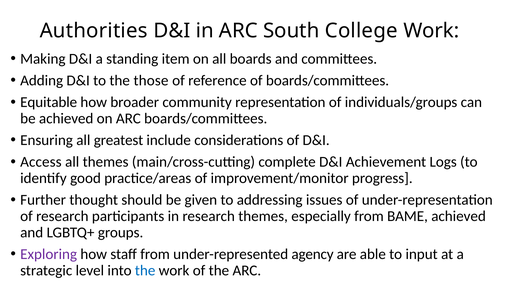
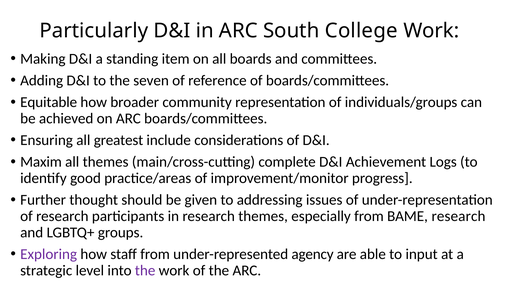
Authorities: Authorities -> Particularly
those: those -> seven
Access: Access -> Maxim
BAME achieved: achieved -> research
the at (145, 270) colour: blue -> purple
